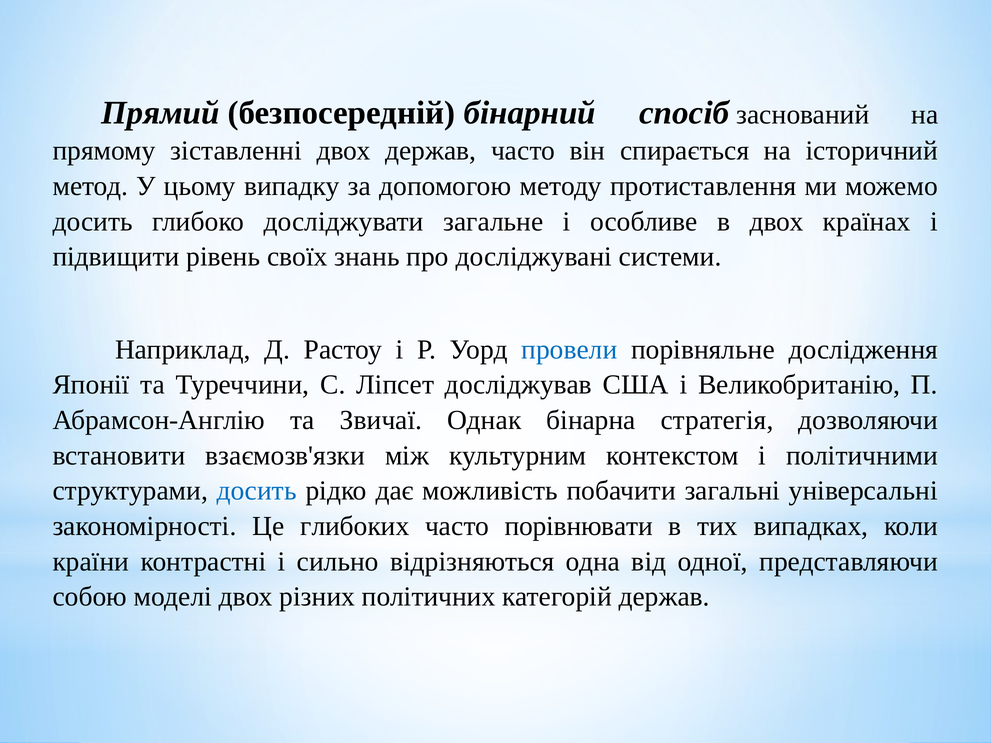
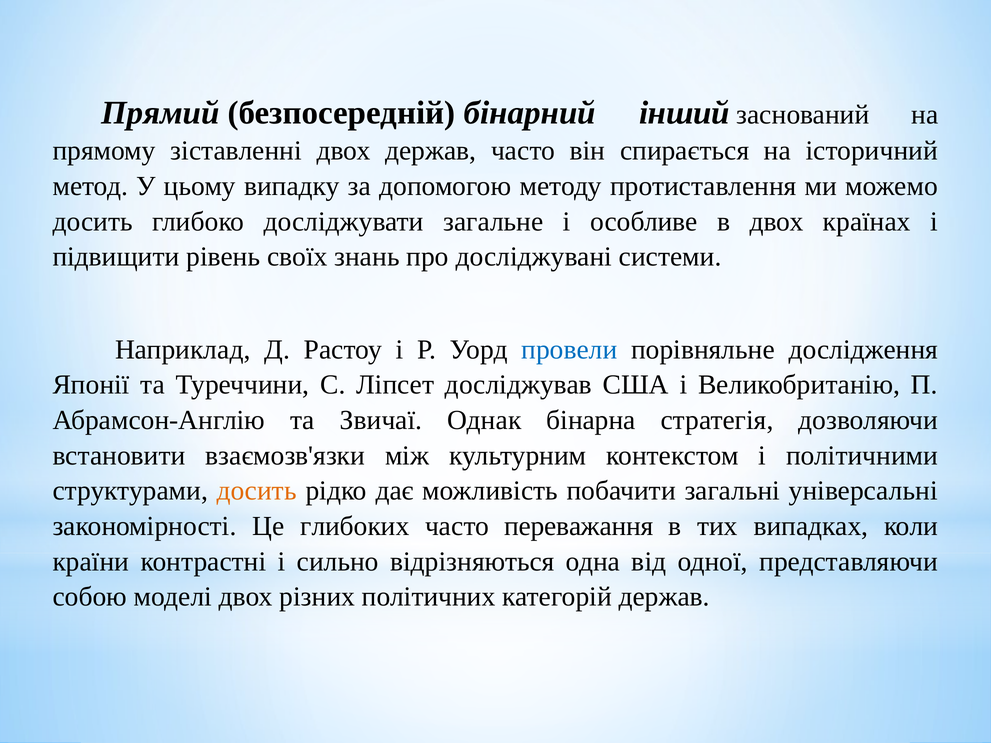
спосіб: спосіб -> інший
досить at (257, 491) colour: blue -> orange
порівнювати: порівнювати -> переважання
